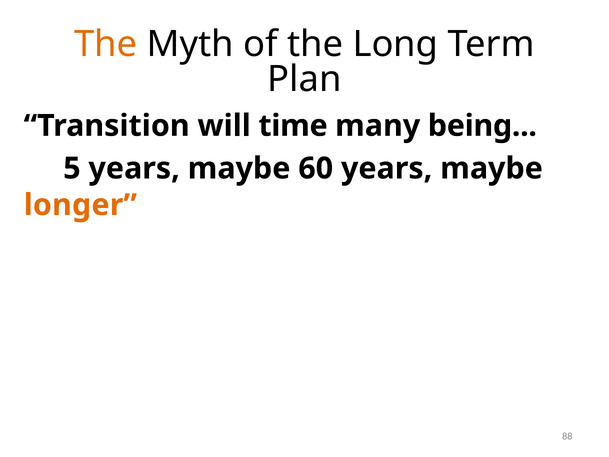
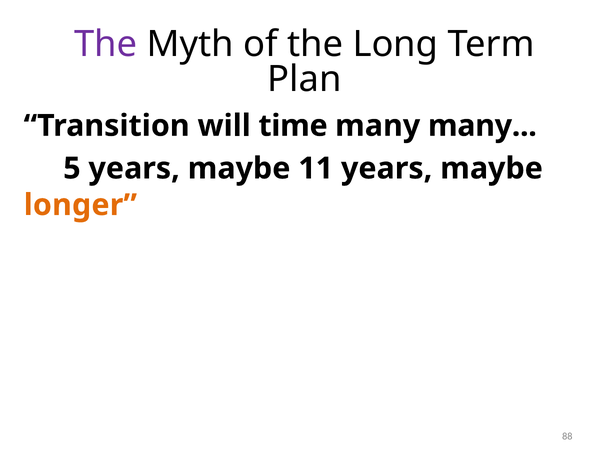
The at (106, 44) colour: orange -> purple
many being: being -> many
60: 60 -> 11
